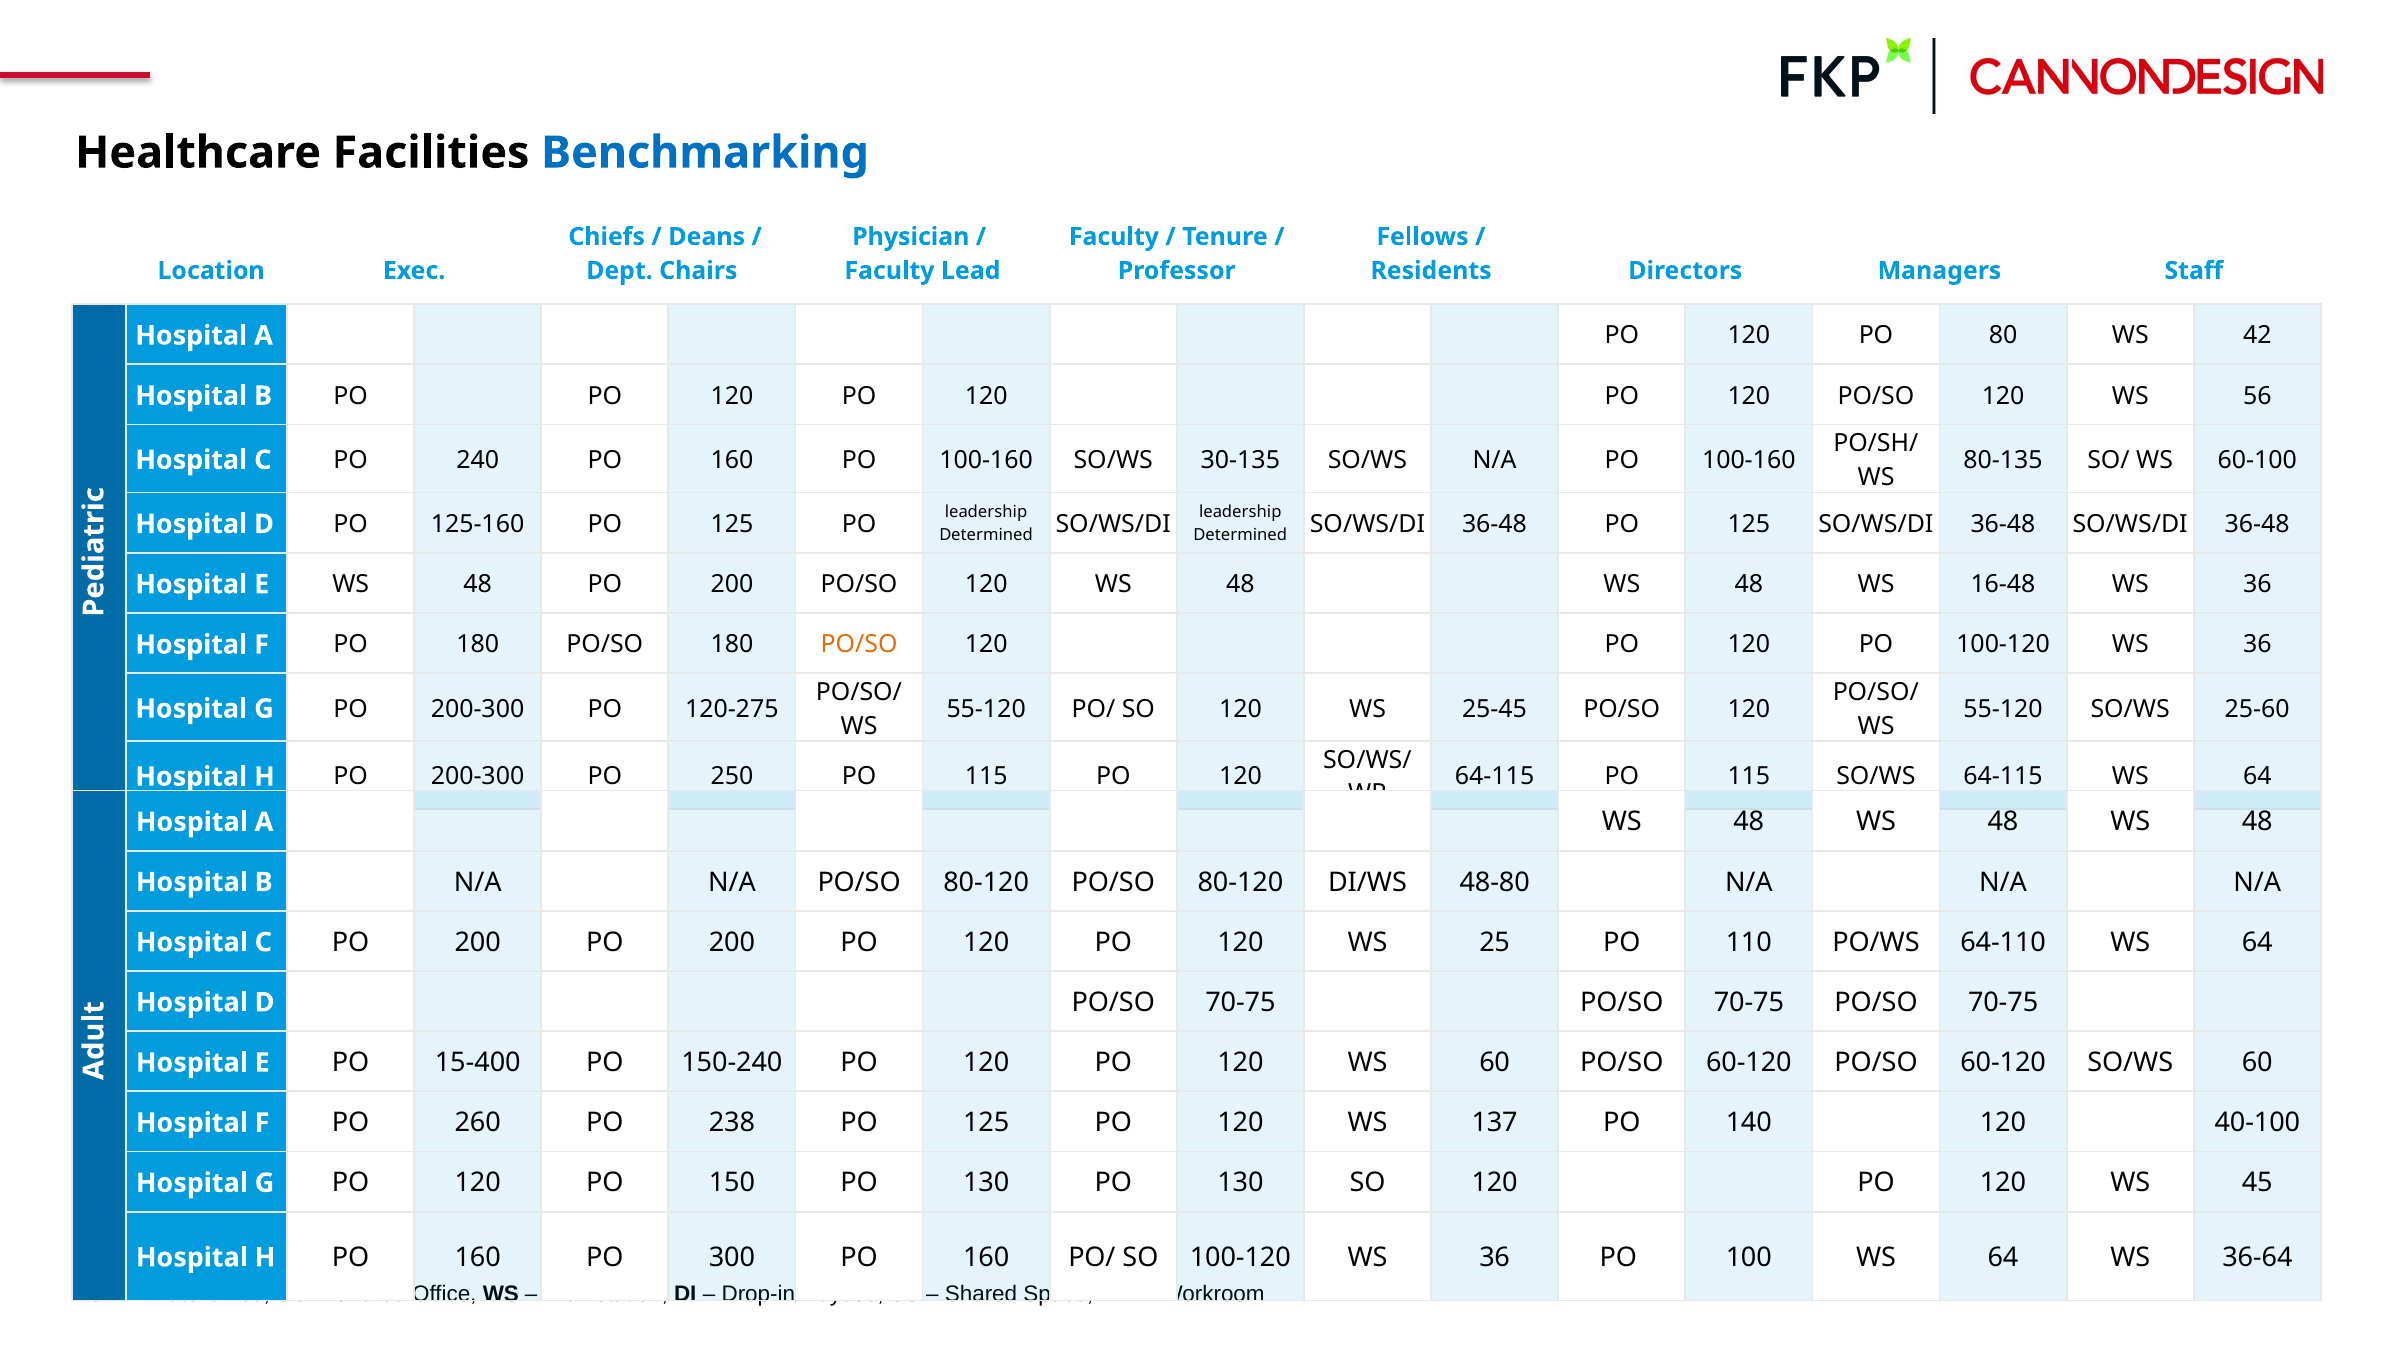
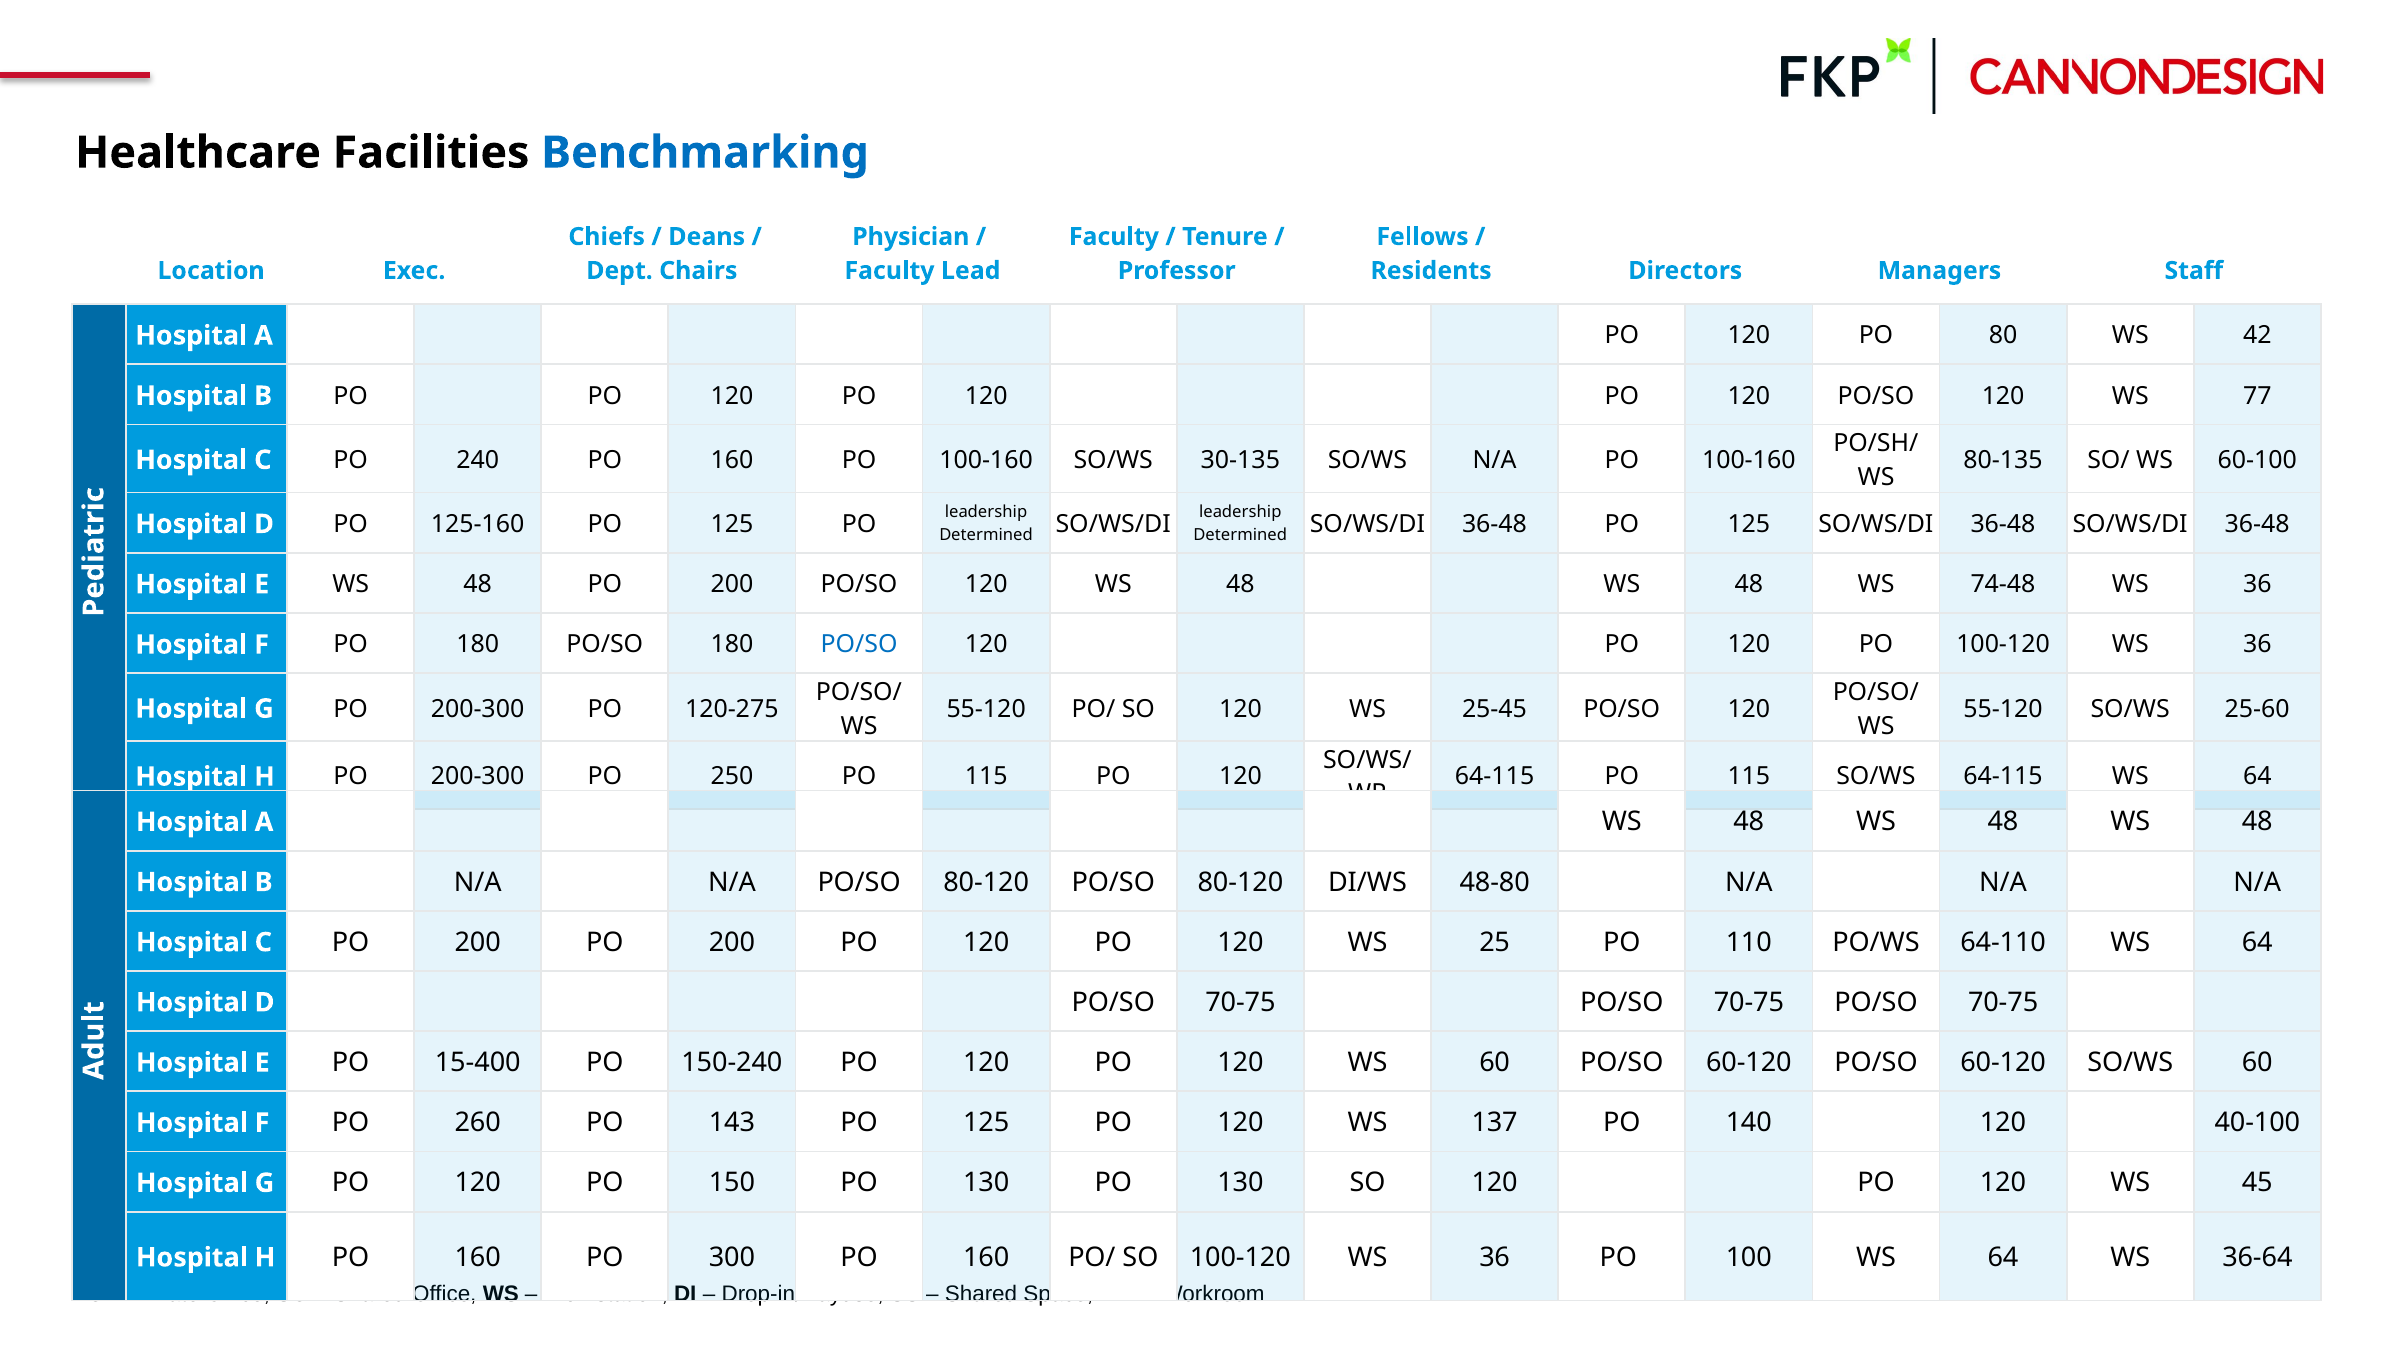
56: 56 -> 77
16-48: 16-48 -> 74-48
PO/SO at (859, 645) colour: orange -> blue
238: 238 -> 143
